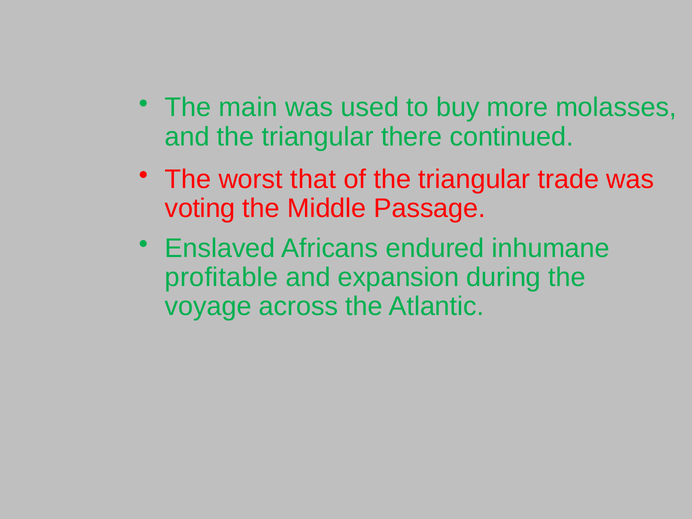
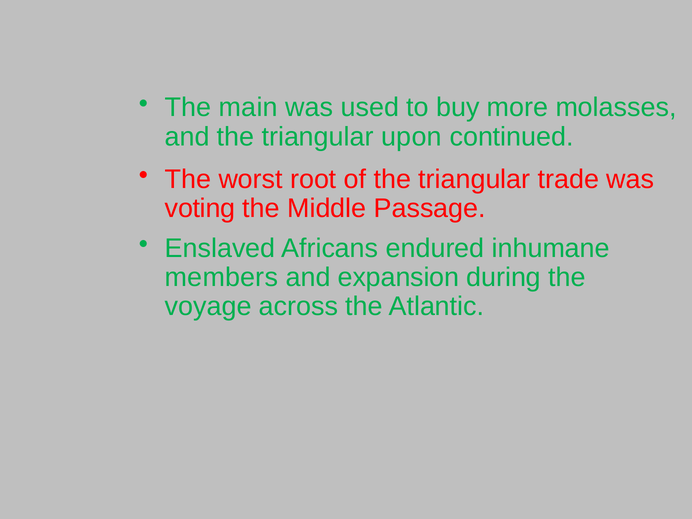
there: there -> upon
that: that -> root
profitable: profitable -> members
